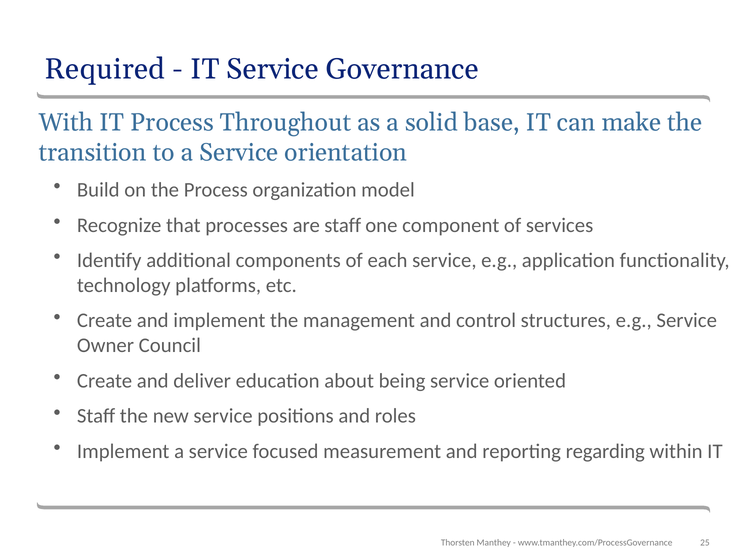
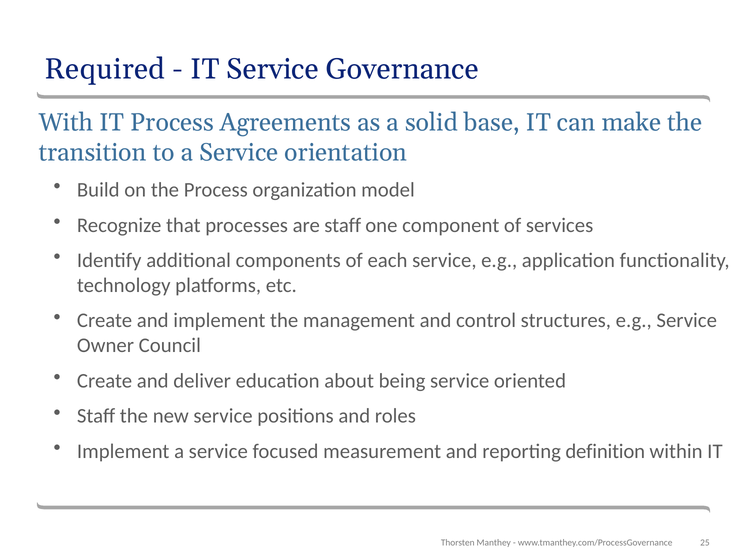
Throughout: Throughout -> Agreements
regarding: regarding -> definition
